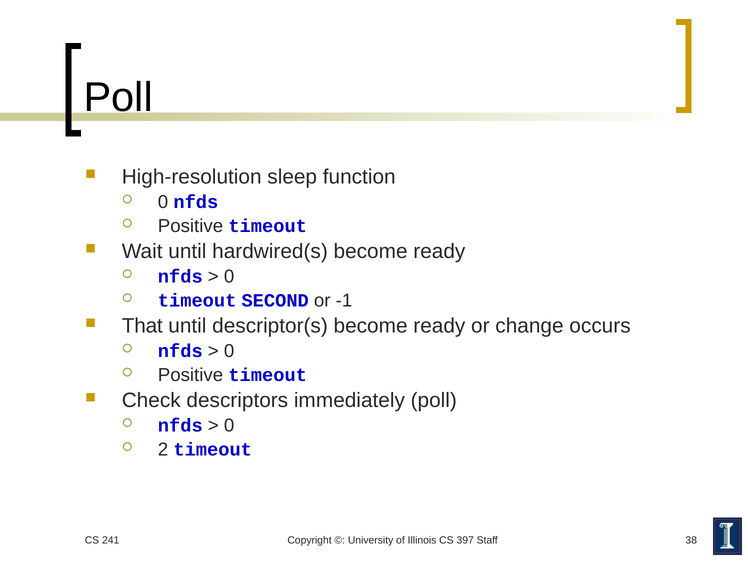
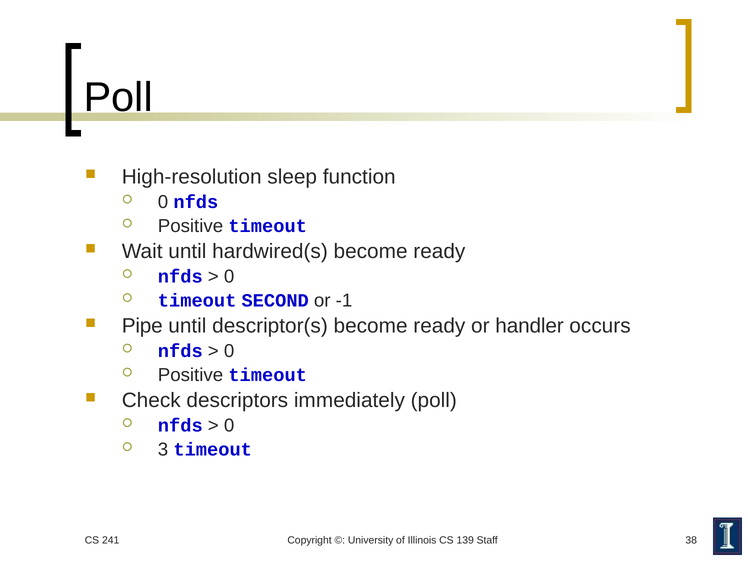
That: That -> Pipe
change: change -> handler
2: 2 -> 3
397: 397 -> 139
